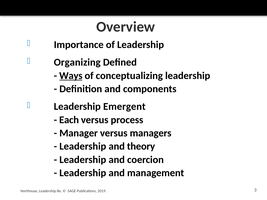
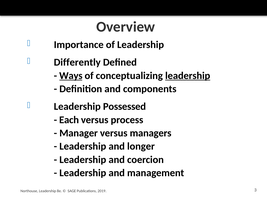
Organizing: Organizing -> Differently
leadership at (188, 76) underline: none -> present
Emergent: Emergent -> Possessed
theory: theory -> longer
